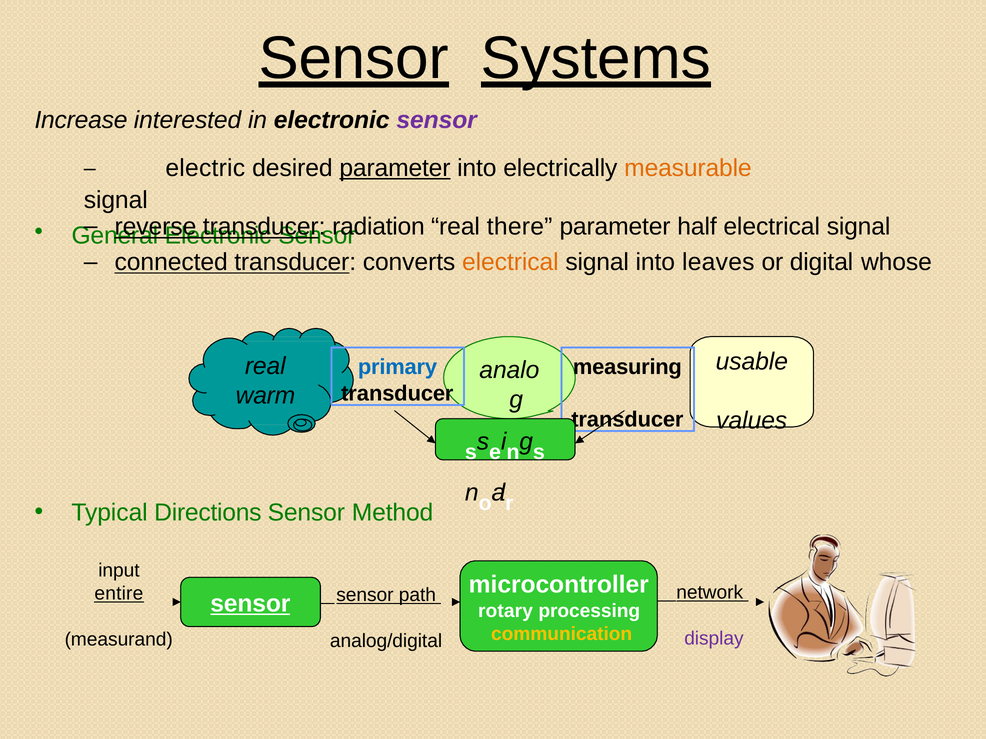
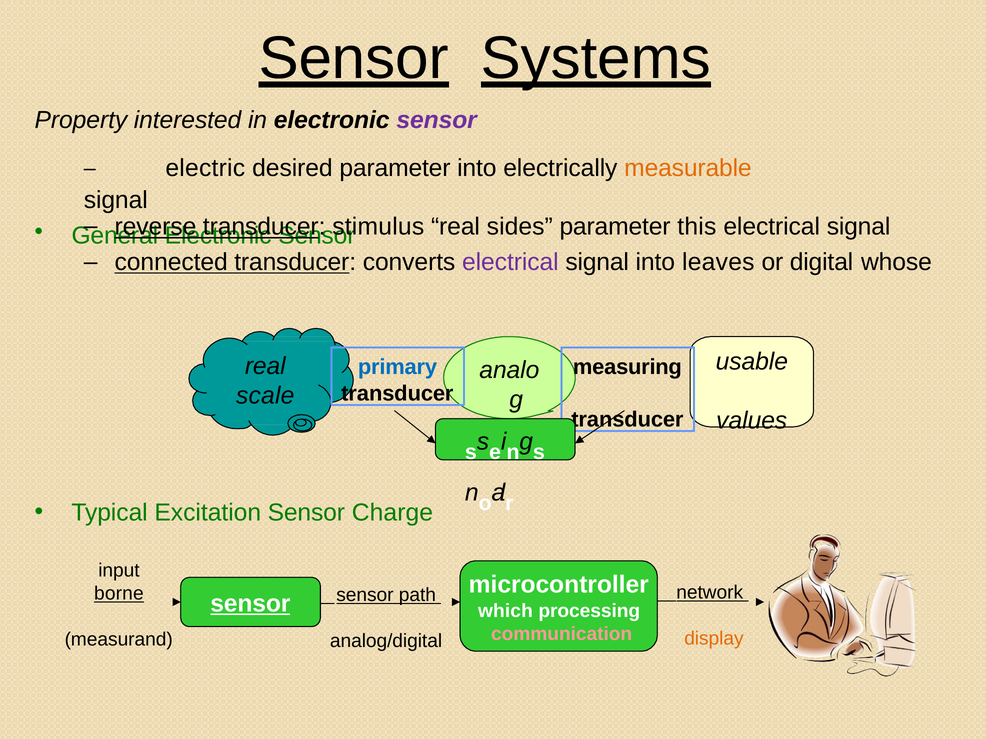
Increase: Increase -> Property
parameter at (395, 168) underline: present -> none
radiation: radiation -> stimulus
there: there -> sides
half: half -> this
electrical at (510, 262) colour: orange -> purple
warm: warm -> scale
Directions: Directions -> Excitation
Method: Method -> Charge
entire: entire -> borne
rotary: rotary -> which
communication colour: yellow -> pink
display colour: purple -> orange
